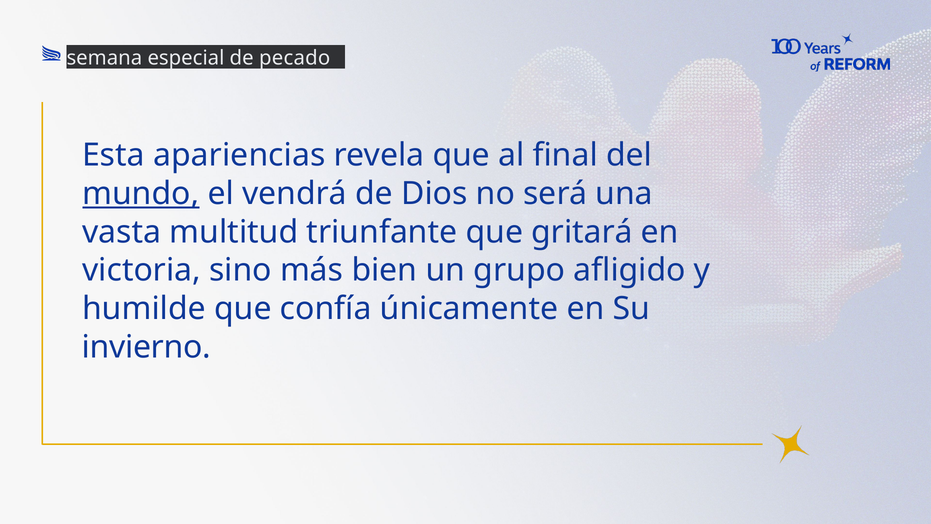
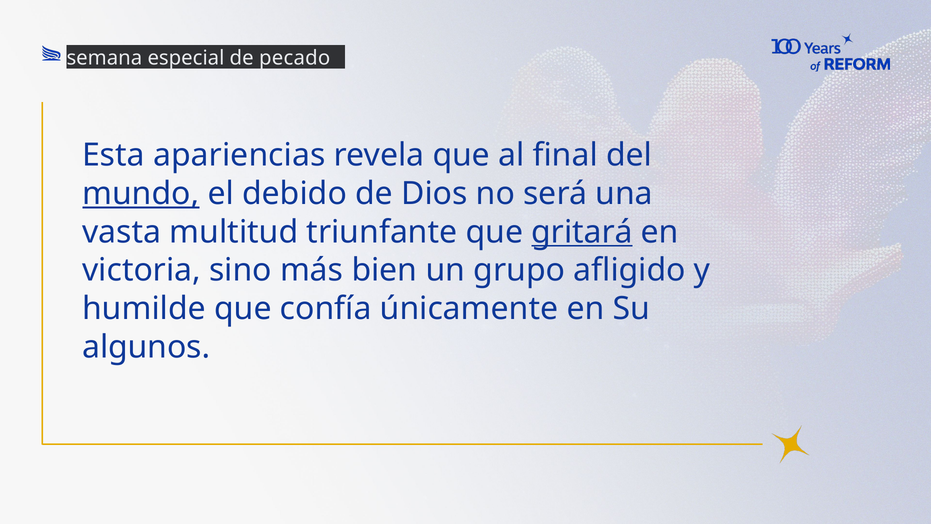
vendrá: vendrá -> debido
gritará underline: none -> present
invierno: invierno -> algunos
